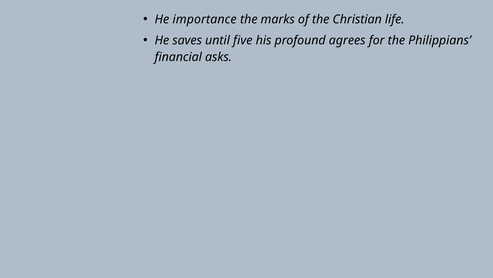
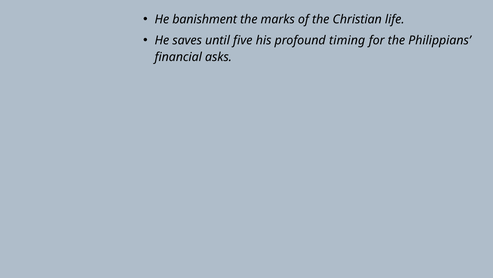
importance: importance -> banishment
agrees: agrees -> timing
